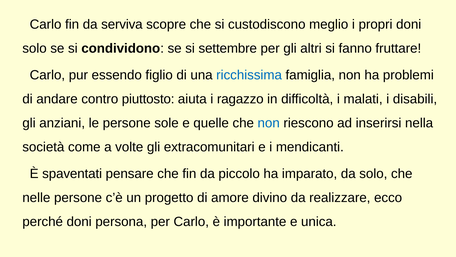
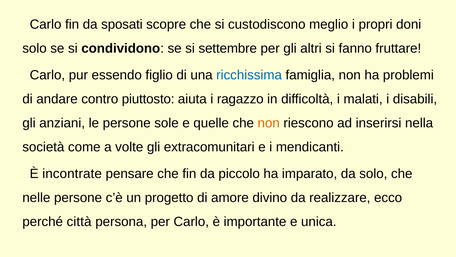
serviva: serviva -> sposati
non at (269, 123) colour: blue -> orange
spaventati: spaventati -> incontrate
perché doni: doni -> città
